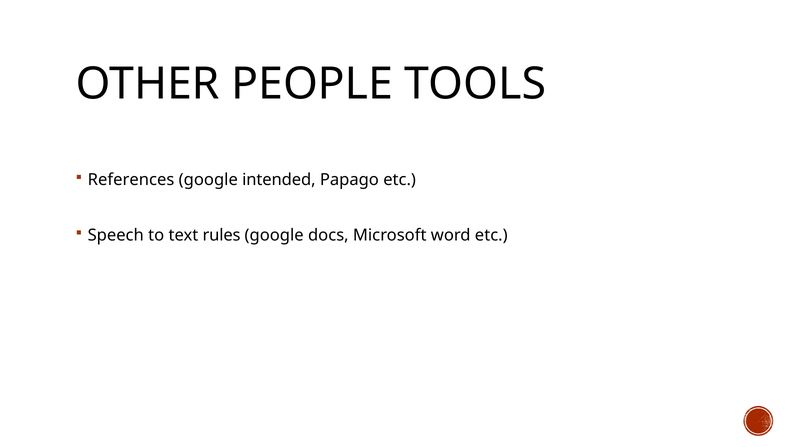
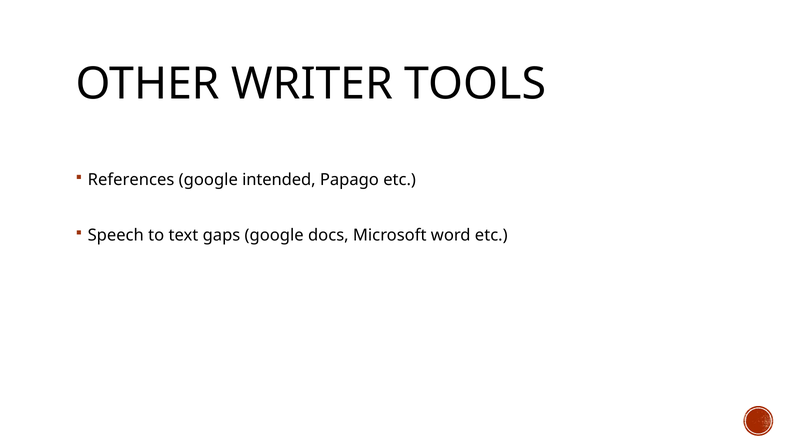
PEOPLE: PEOPLE -> WRITER
rules: rules -> gaps
